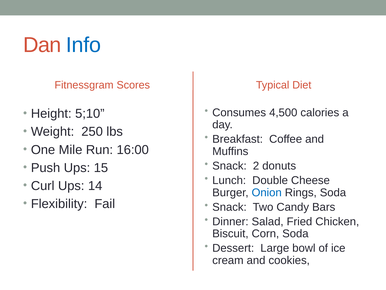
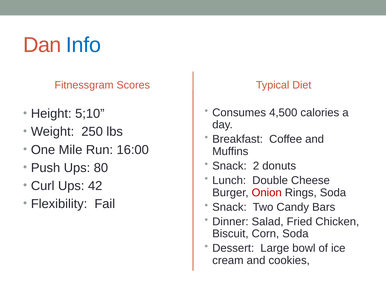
15: 15 -> 80
14: 14 -> 42
Onion colour: blue -> red
